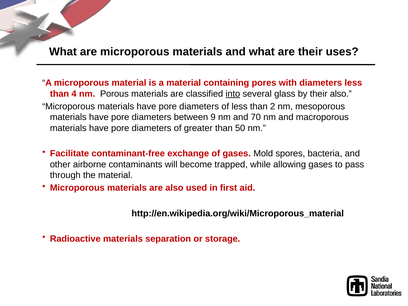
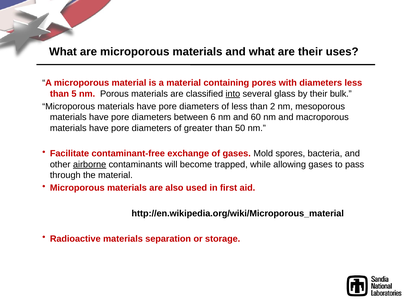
4: 4 -> 5
their also: also -> bulk
9: 9 -> 6
70: 70 -> 60
airborne underline: none -> present
